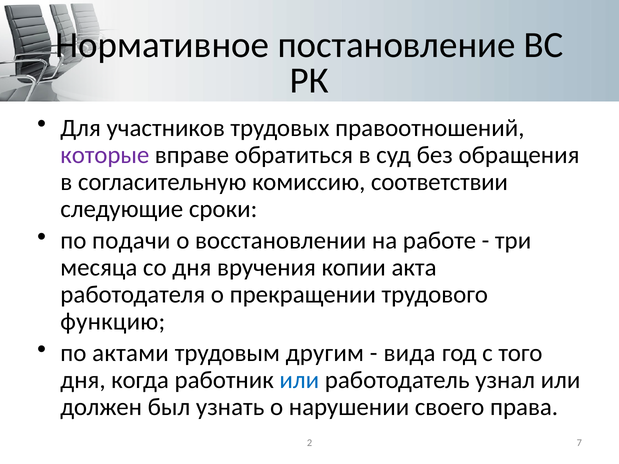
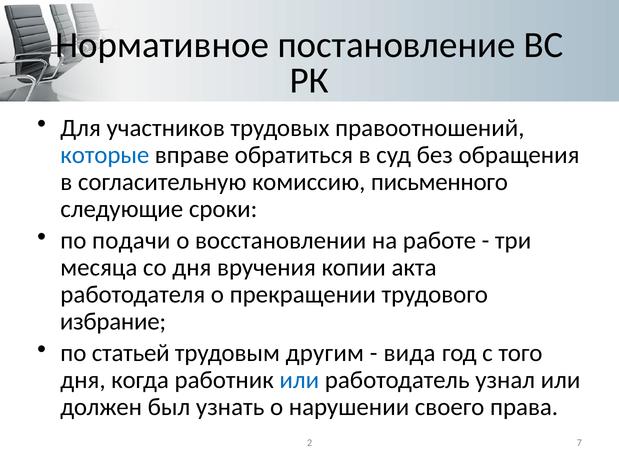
которые colour: purple -> blue
соответствии: соответствии -> письменного
функцию: функцию -> избрание
актами: актами -> статьей
